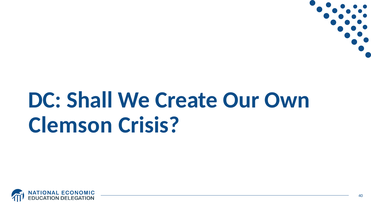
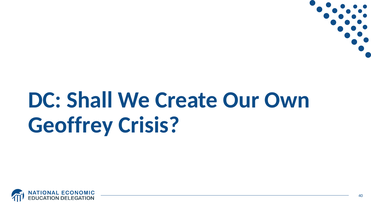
Clemson: Clemson -> Geoffrey
